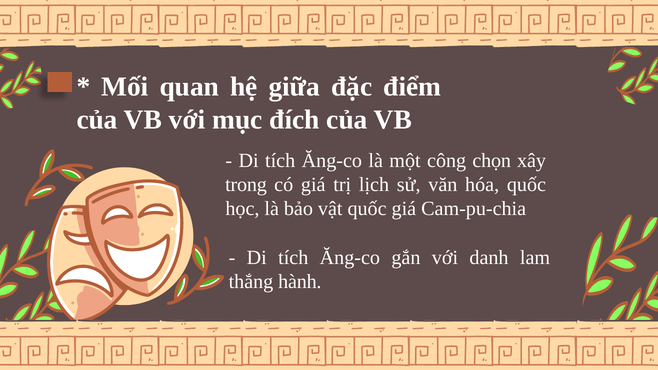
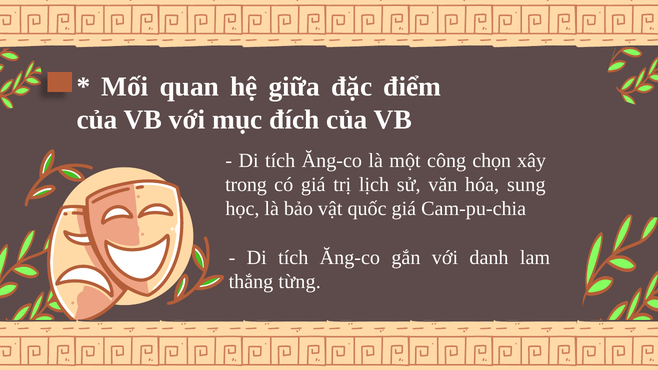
hóa quốc: quốc -> sung
hành: hành -> từng
